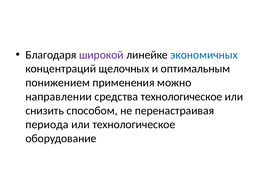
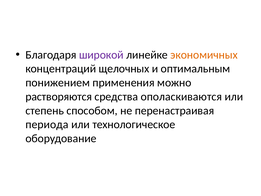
экономичных colour: blue -> orange
направлении: направлении -> растворяются
средства технологическое: технологическое -> ополаскиваются
снизить: снизить -> степень
